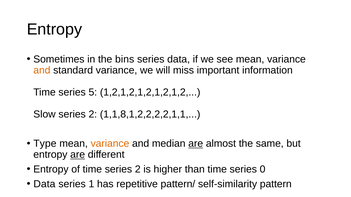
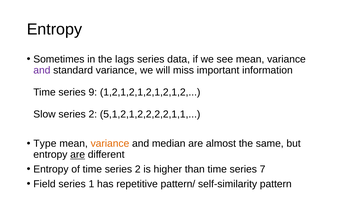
bins: bins -> lags
and at (42, 70) colour: orange -> purple
5: 5 -> 9
1,1,8,1,2,2,2,2,1,1: 1,1,8,1,2,2,2,2,1,1 -> 5,1,2,1,2,2,2,2,1,1
are at (196, 144) underline: present -> none
0: 0 -> 7
Data at (44, 184): Data -> Field
